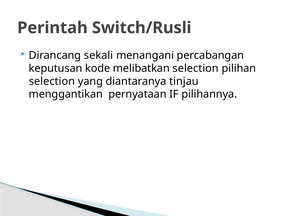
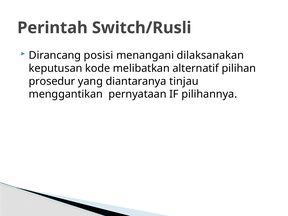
sekali: sekali -> posisi
percabangan: percabangan -> dilaksanakan
melibatkan selection: selection -> alternatif
selection at (52, 81): selection -> prosedur
